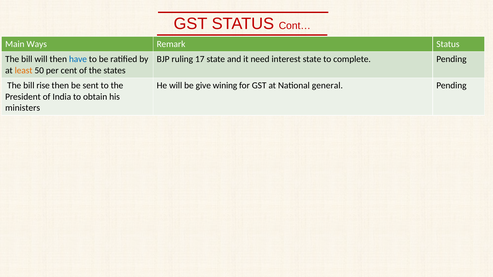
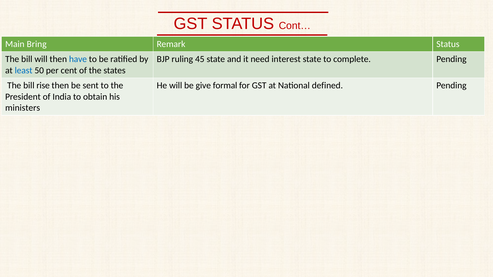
Ways: Ways -> Bring
17: 17 -> 45
least colour: orange -> blue
wining: wining -> formal
general: general -> defined
